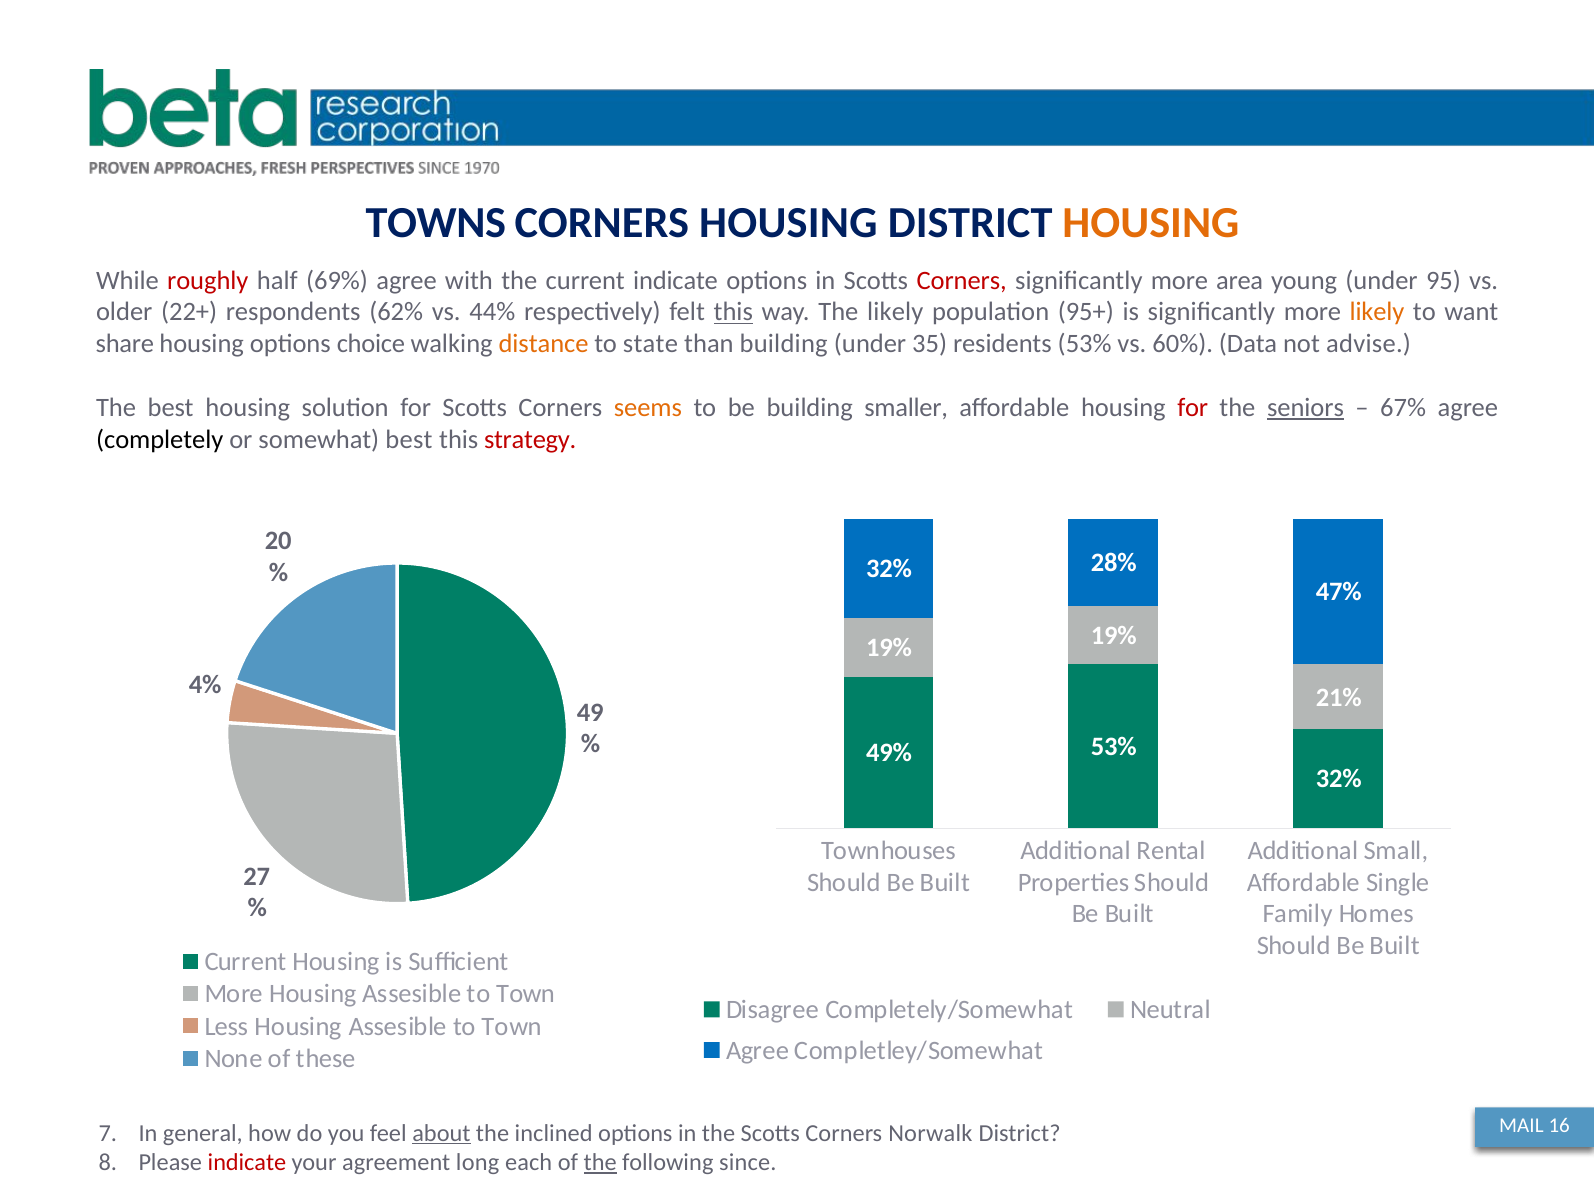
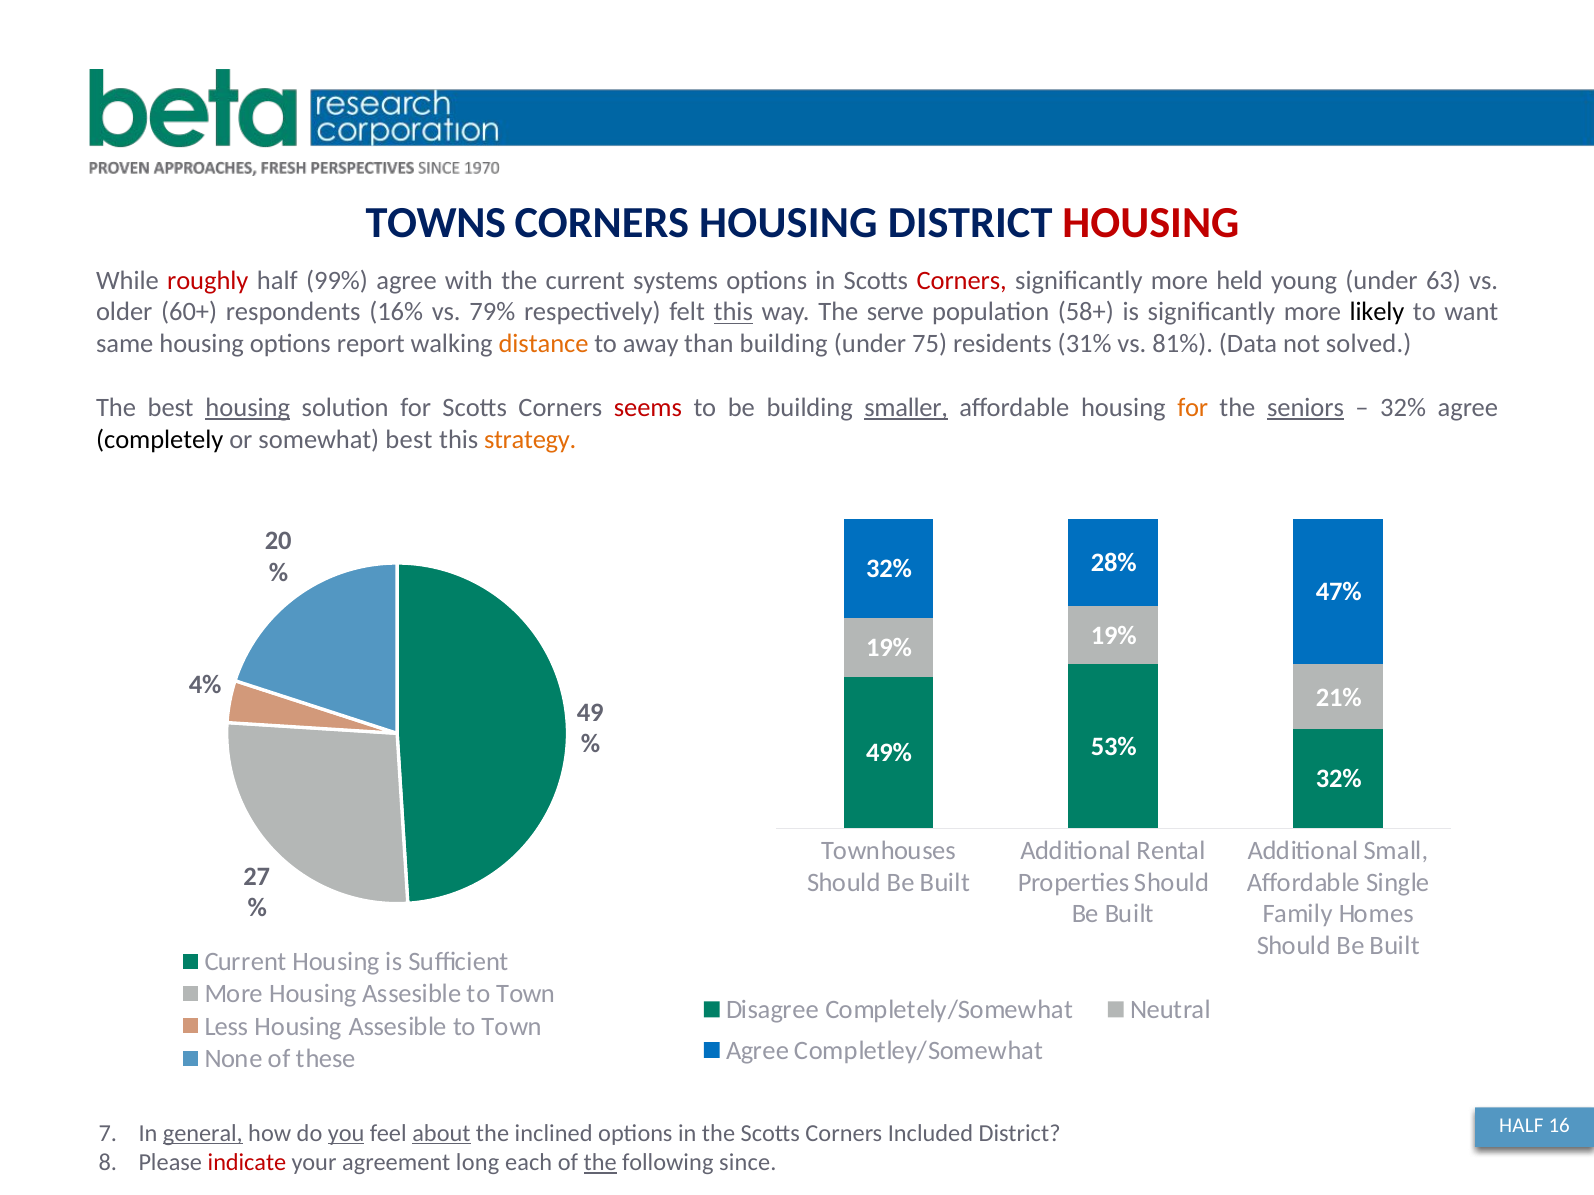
HOUSING at (1151, 223) colour: orange -> red
69%: 69% -> 99%
current indicate: indicate -> systems
area: area -> held
95: 95 -> 63
22+: 22+ -> 60+
62%: 62% -> 16%
44%: 44% -> 79%
The likely: likely -> serve
95+: 95+ -> 58+
likely at (1377, 312) colour: orange -> black
share: share -> same
choice: choice -> report
state: state -> away
35: 35 -> 75
residents 53%: 53% -> 31%
60%: 60% -> 81%
advise: advise -> solved
housing at (248, 408) underline: none -> present
seems colour: orange -> red
smaller underline: none -> present
for at (1193, 408) colour: red -> orange
67% at (1403, 408): 67% -> 32%
strategy colour: red -> orange
MAIL at (1521, 1126): MAIL -> HALF
general underline: none -> present
you underline: none -> present
Norwalk: Norwalk -> Included
